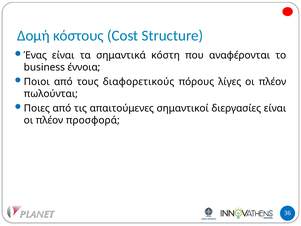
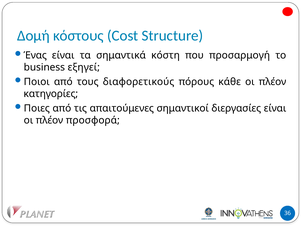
αναφέρονται: αναφέρονται -> προσαρμογή
έννοια: έννοια -> εξηγεί
λίγες: λίγες -> κάθε
πωλούνται: πωλούνται -> κατηγορίες
